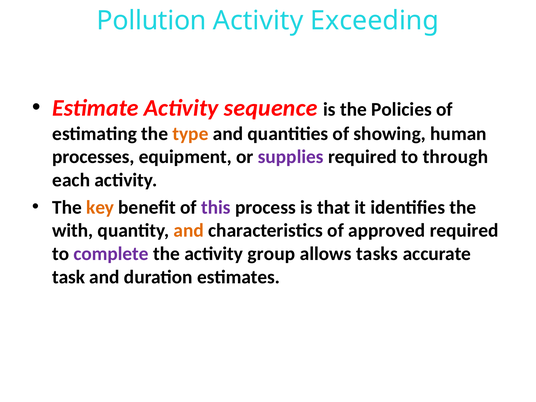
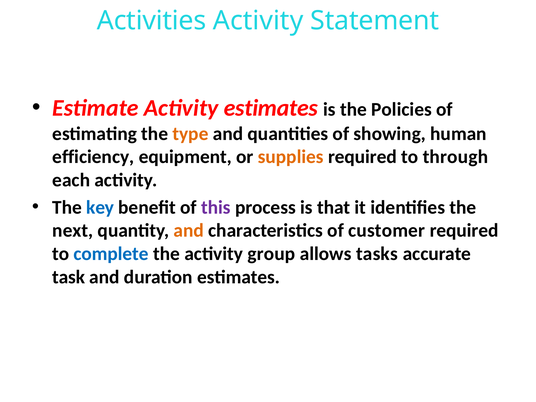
Pollution: Pollution -> Activities
Exceeding: Exceeding -> Statement
Activity sequence: sequence -> estimates
processes: processes -> efficiency
supplies colour: purple -> orange
key colour: orange -> blue
with: with -> next
approved: approved -> customer
complete colour: purple -> blue
